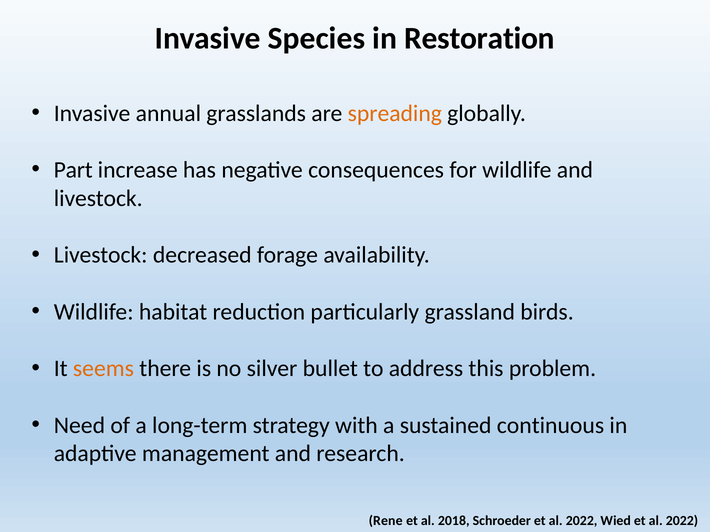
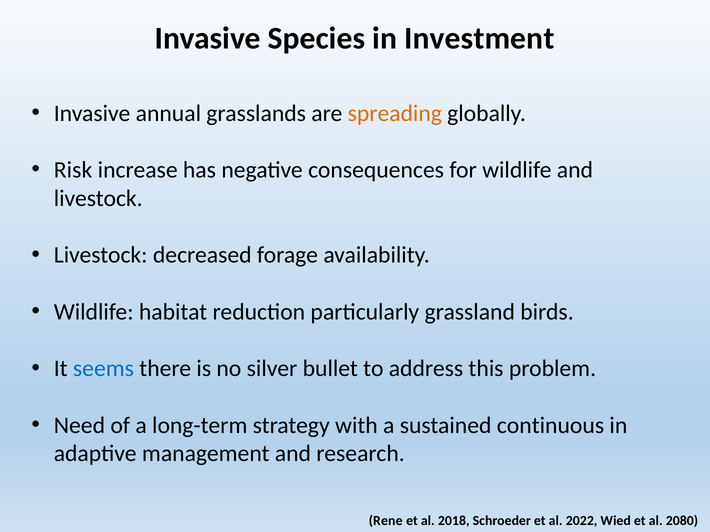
Restoration: Restoration -> Investment
Part: Part -> Risk
seems colour: orange -> blue
Wied et al 2022: 2022 -> 2080
